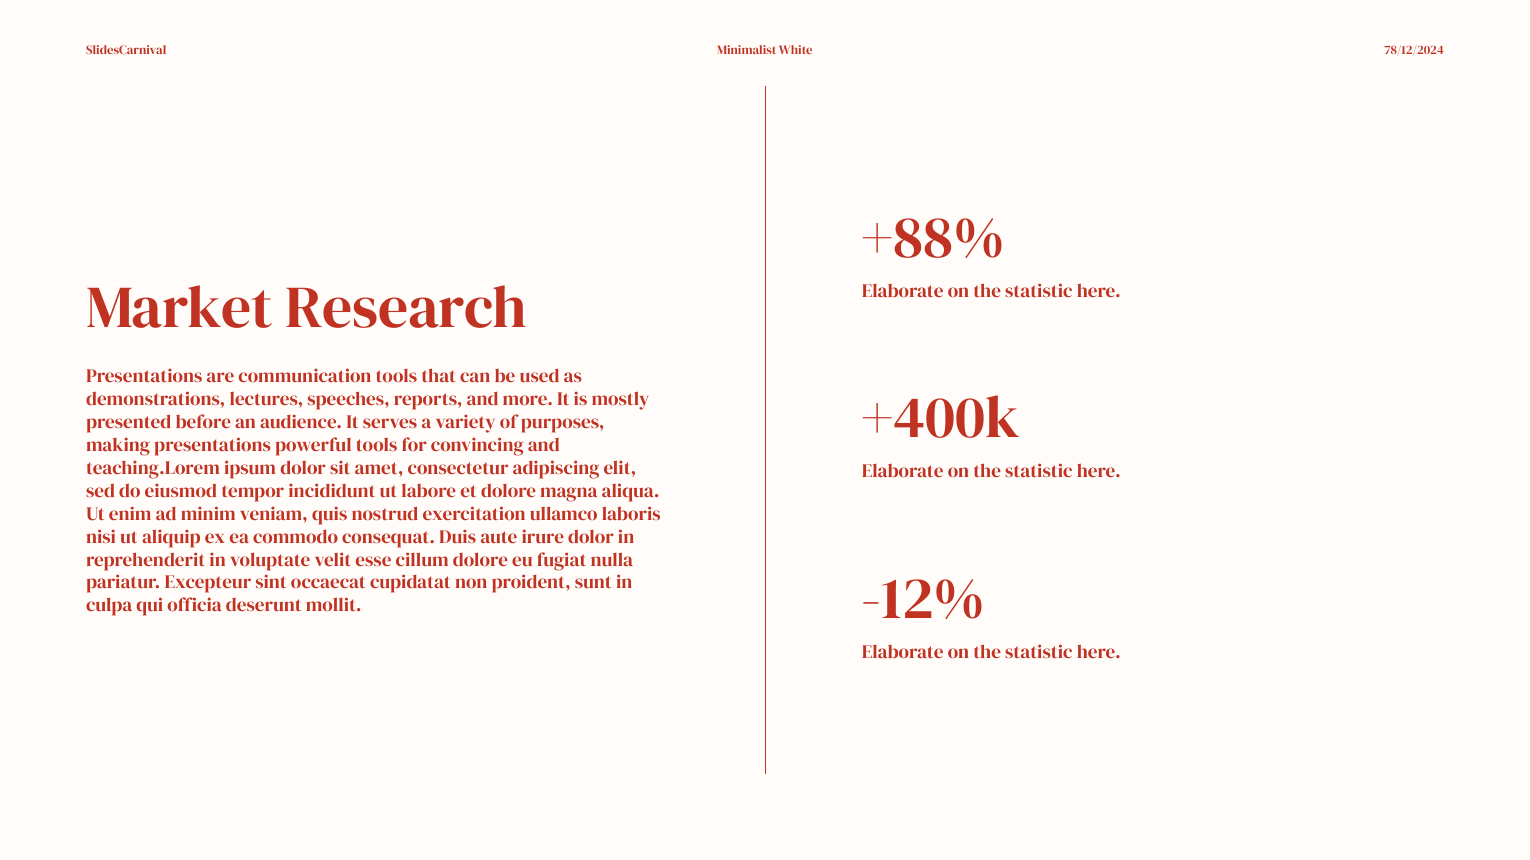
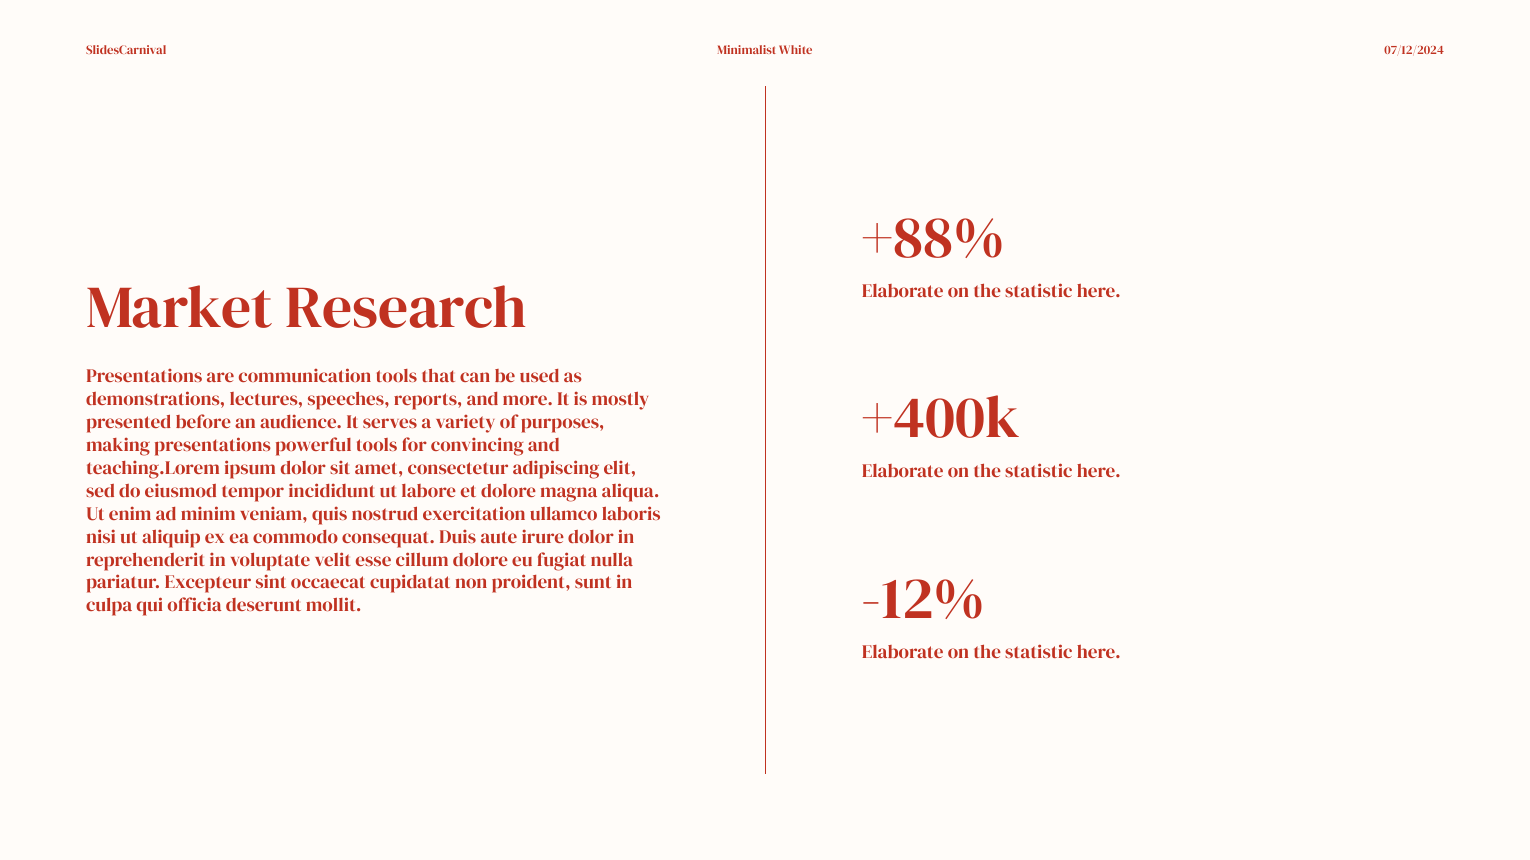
78/12/2024: 78/12/2024 -> 07/12/2024
